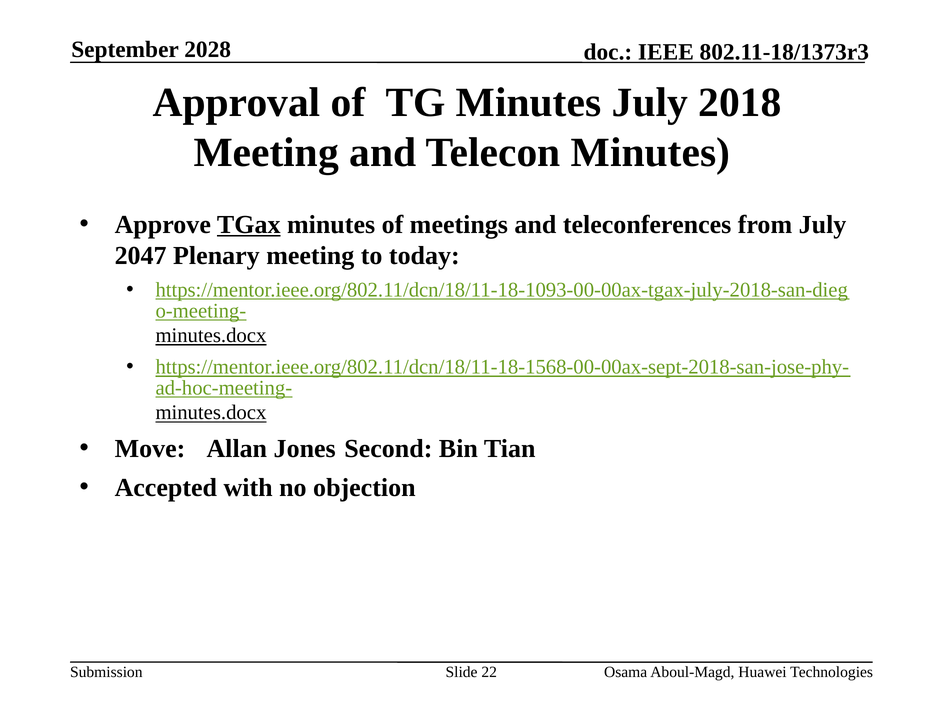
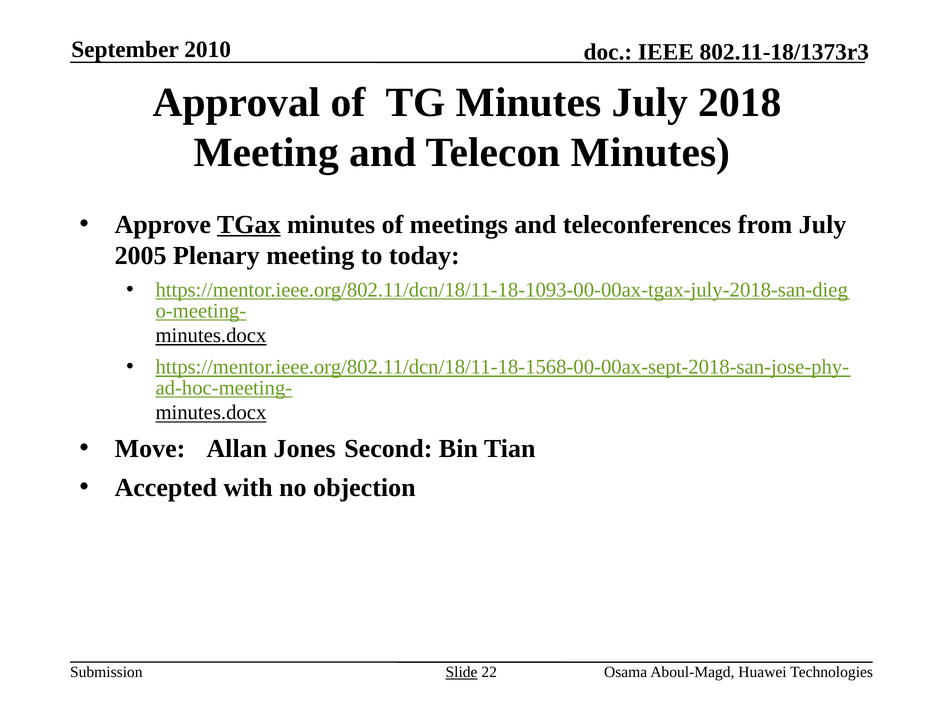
2028: 2028 -> 2010
2047: 2047 -> 2005
Slide underline: none -> present
